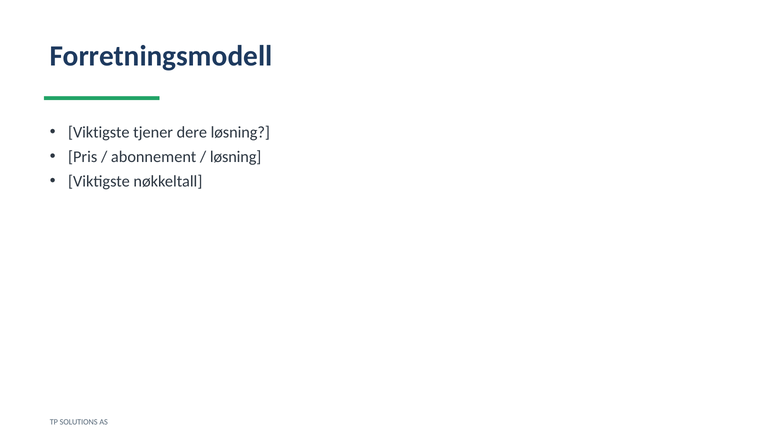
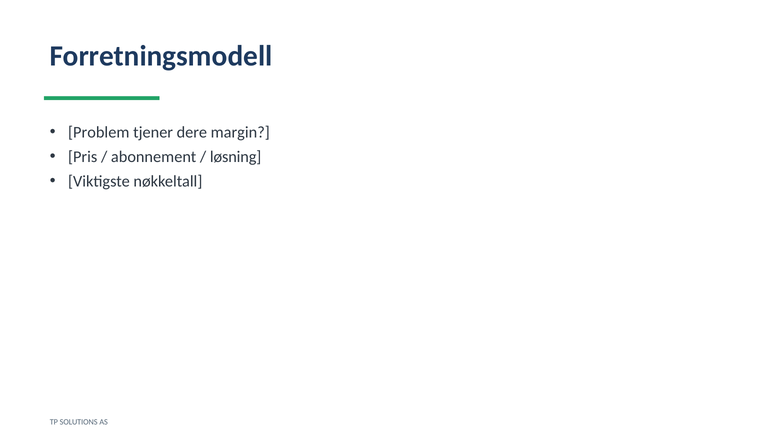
Viktigste at (99, 132): Viktigste -> Problem
dere løsning: løsning -> margin
